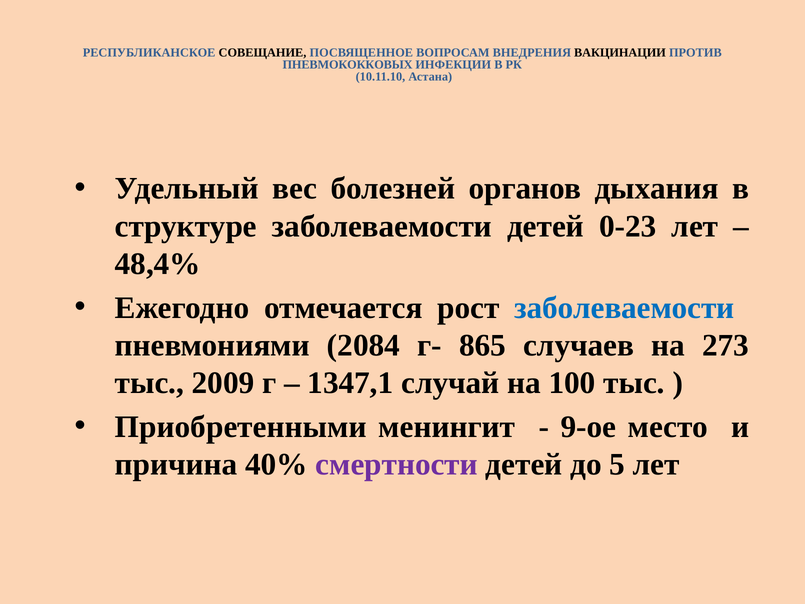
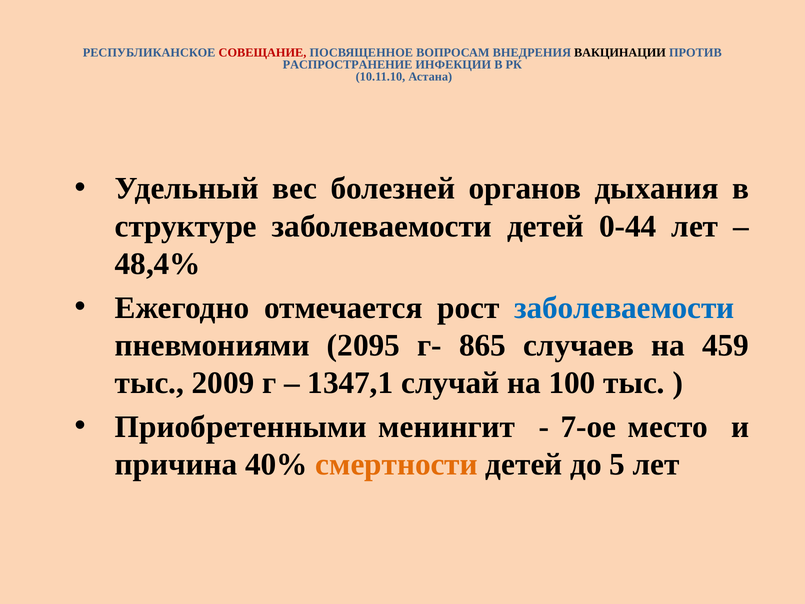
СОВЕЩАНИЕ colour: black -> red
ПНЕВМОКОККОВЫХ: ПНЕВМОКОККОВЫХ -> РАСПРОСТРАНЕНИЕ
0-23: 0-23 -> 0-44
2084: 2084 -> 2095
273: 273 -> 459
9-ое: 9-ое -> 7-ое
смертности colour: purple -> orange
